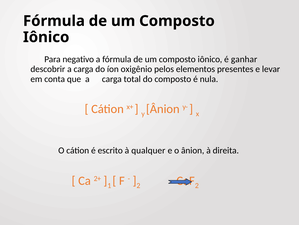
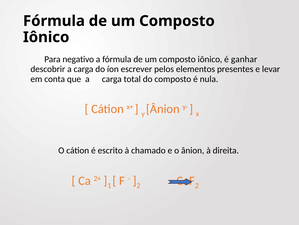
oxigênio: oxigênio -> escrever
qualquer: qualquer -> chamado
